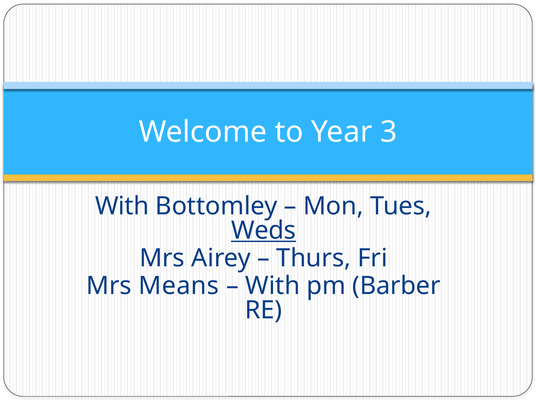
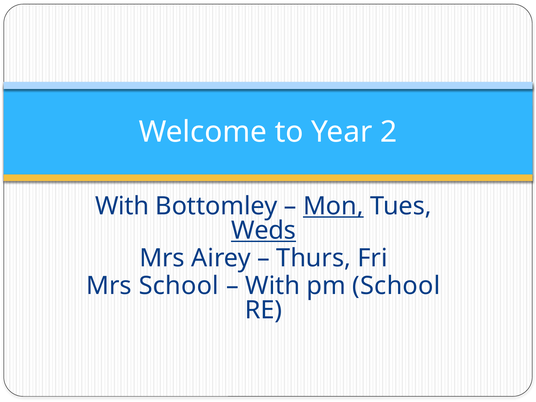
3: 3 -> 2
Mon underline: none -> present
Mrs Means: Means -> School
pm Barber: Barber -> School
